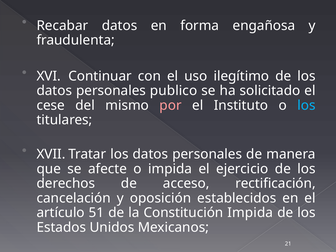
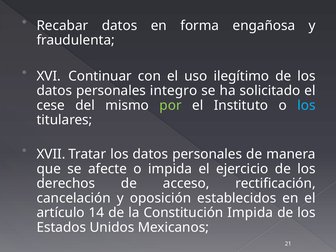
publico: publico -> integro
por colour: pink -> light green
51: 51 -> 14
